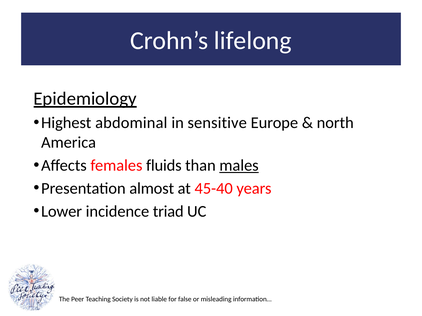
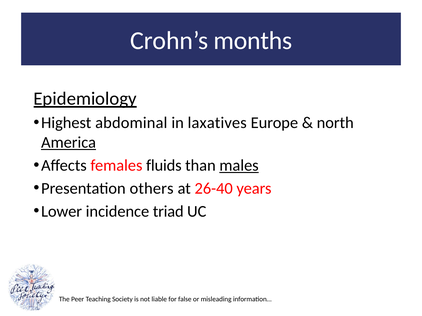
lifelong: lifelong -> months
sensitive: sensitive -> laxatives
America underline: none -> present
almost: almost -> others
45-40: 45-40 -> 26-40
